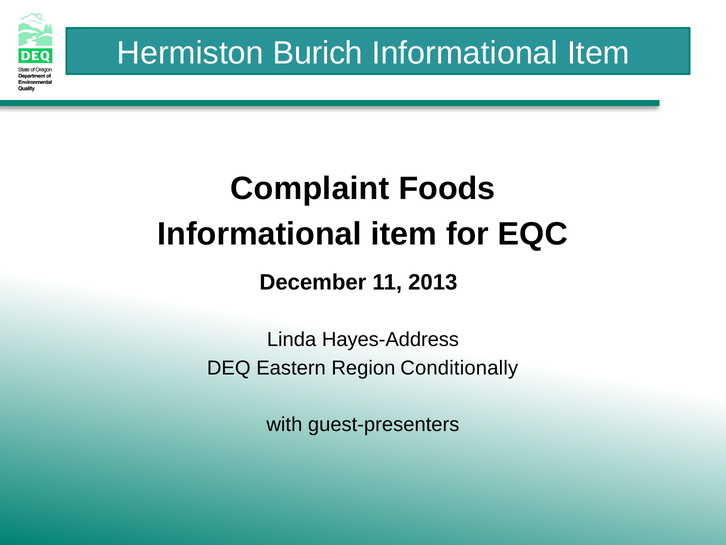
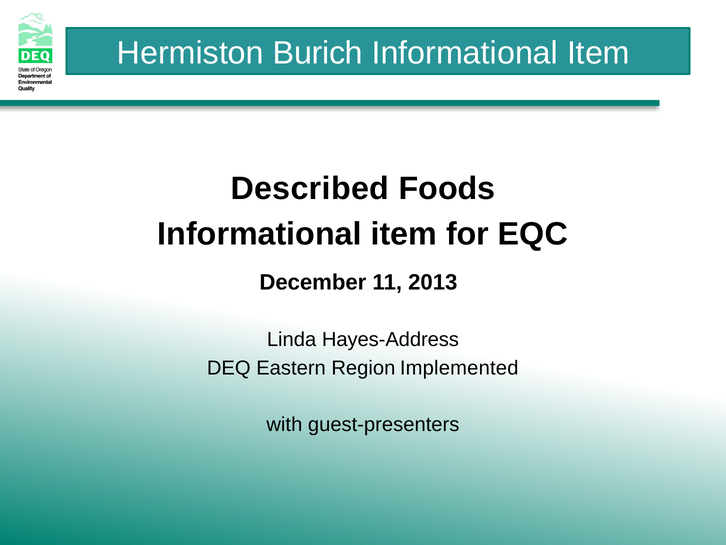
Complaint: Complaint -> Described
Conditionally: Conditionally -> Implemented
